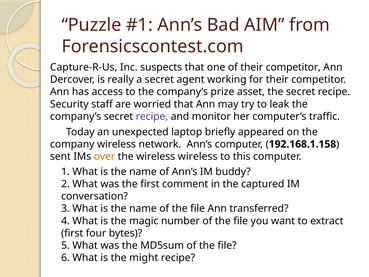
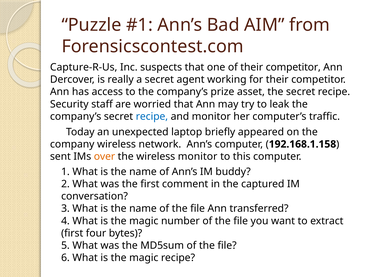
recipe at (152, 116) colour: purple -> blue
wireless wireless: wireless -> monitor
might at (144, 258): might -> magic
